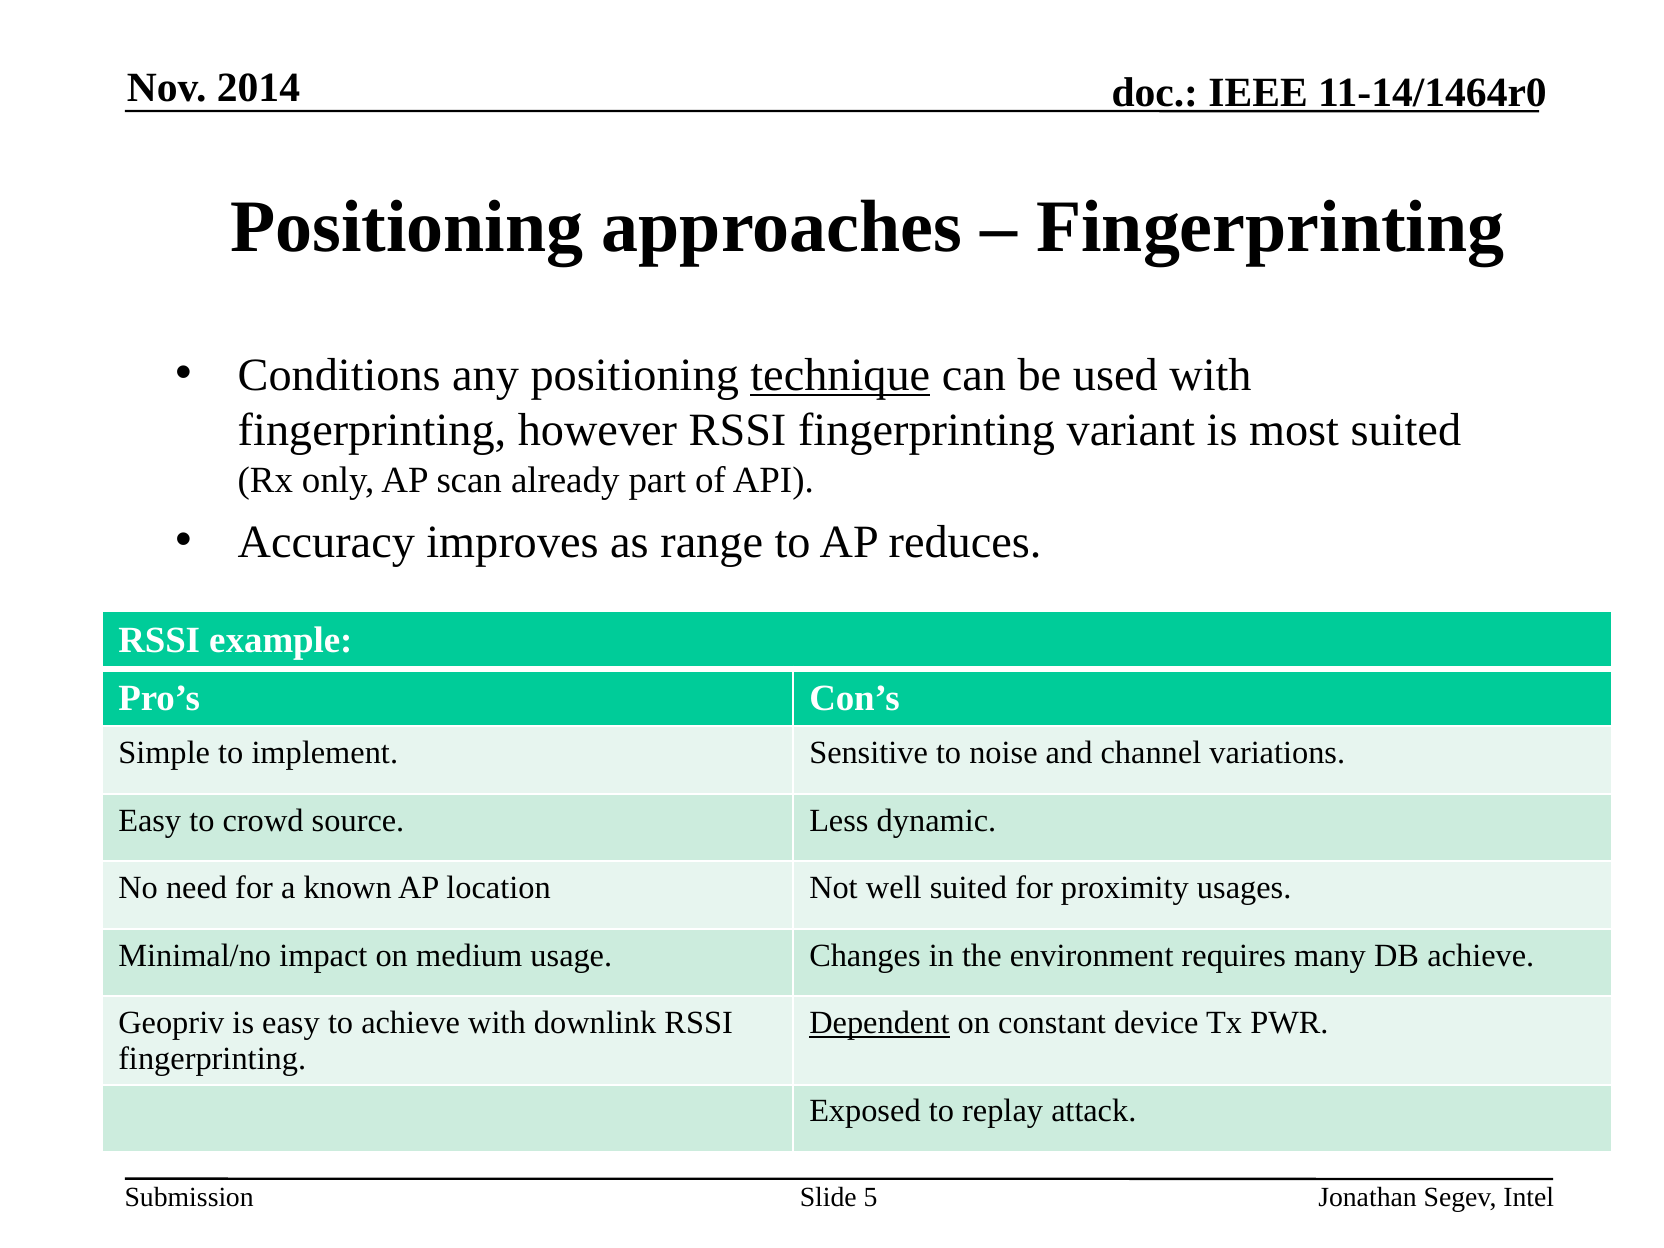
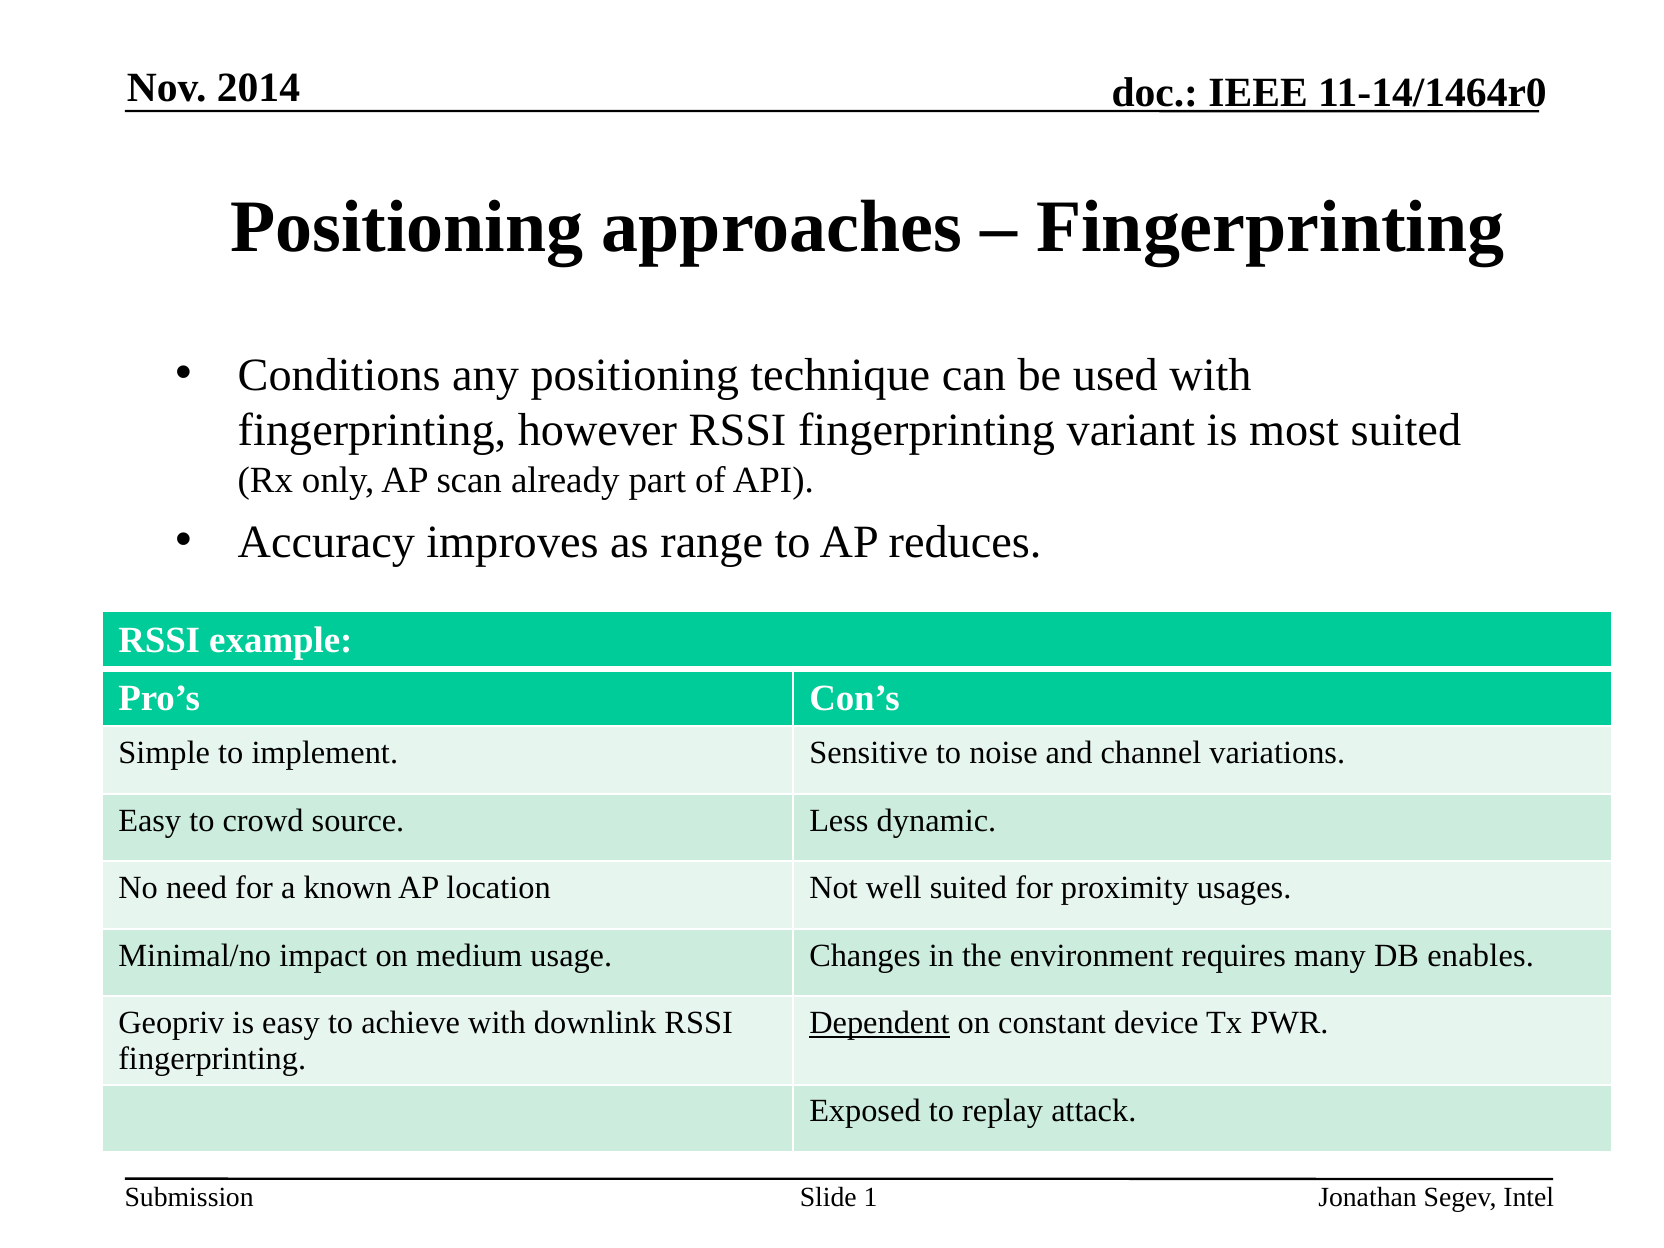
technique underline: present -> none
DB achieve: achieve -> enables
5: 5 -> 1
